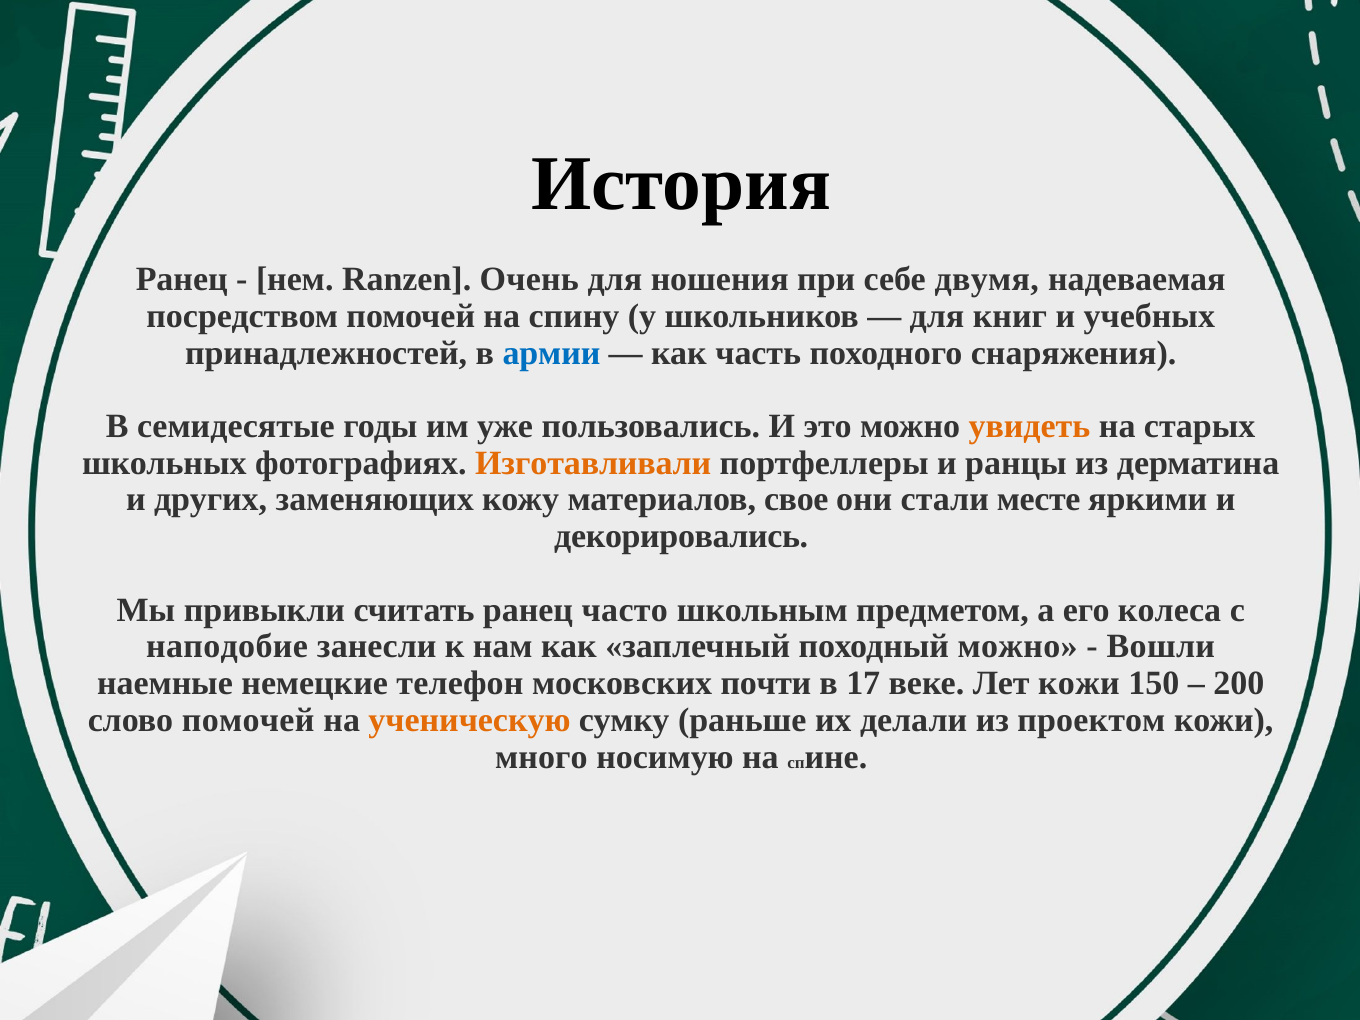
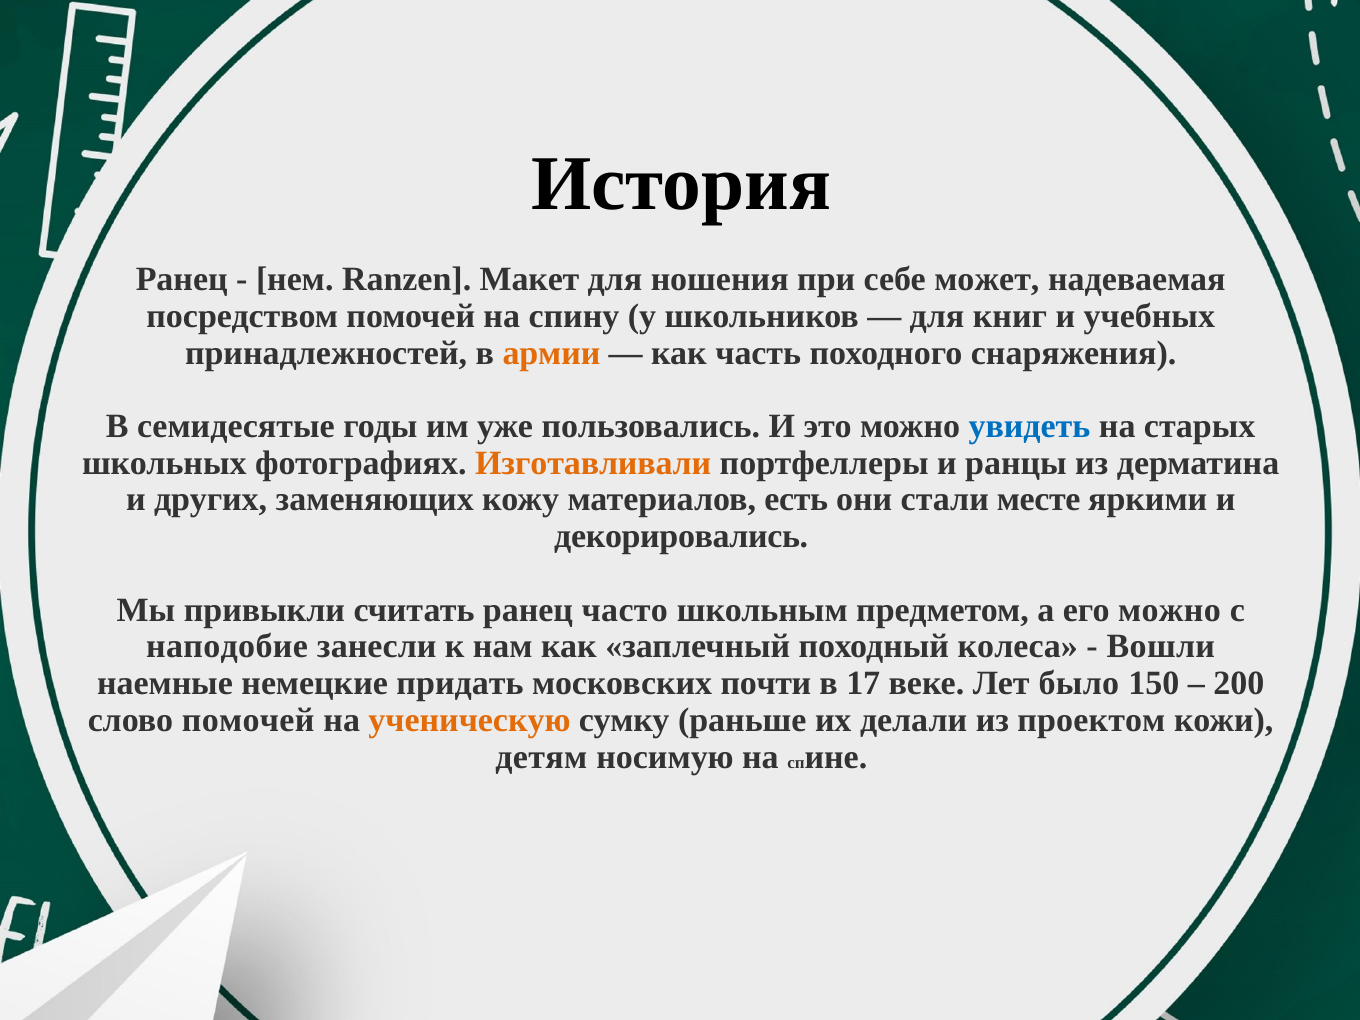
Очень: Очень -> Макет
двумя: двумя -> может
армии colour: blue -> orange
увидеть colour: orange -> blue
свое: свое -> есть
его колеса: колеса -> можно
походный можно: можно -> колеса
телефон: телефон -> придать
Лет кожи: кожи -> было
много: много -> детям
